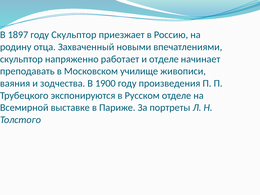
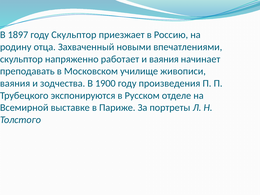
и отделе: отделе -> ваяния
